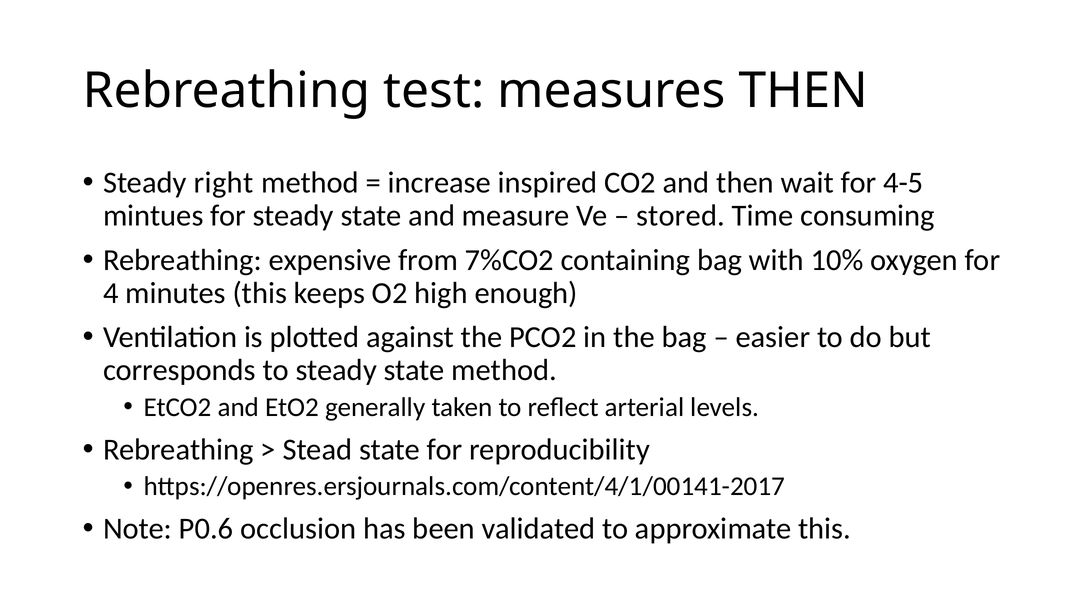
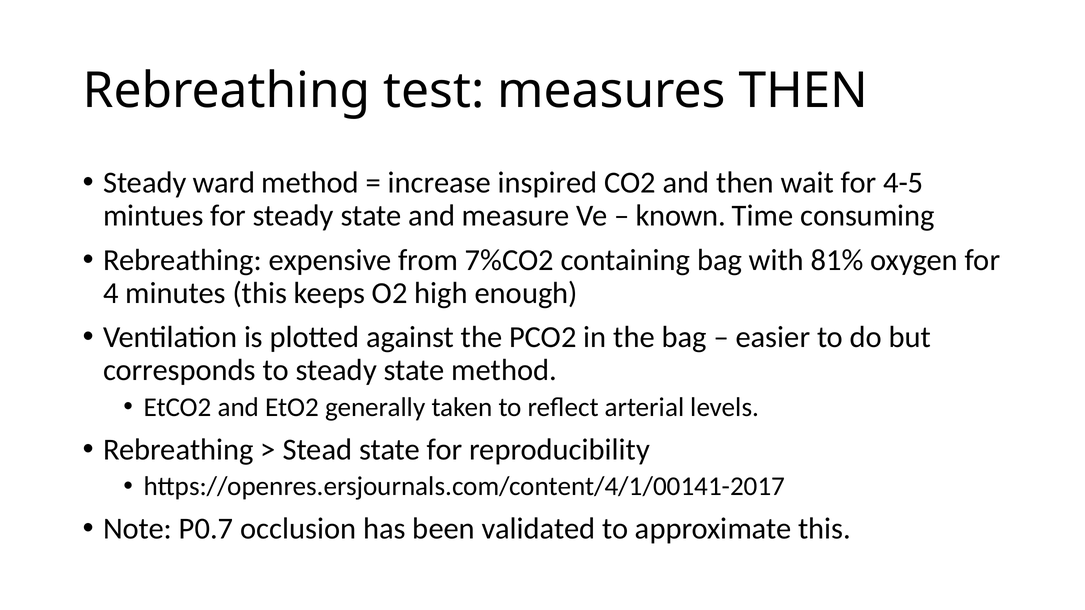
right: right -> ward
stored: stored -> known
10%: 10% -> 81%
P0.6: P0.6 -> P0.7
